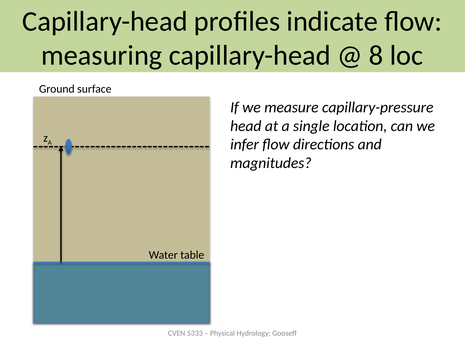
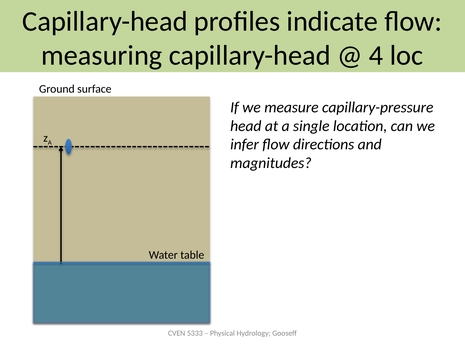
8: 8 -> 4
